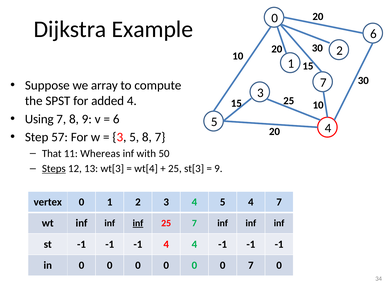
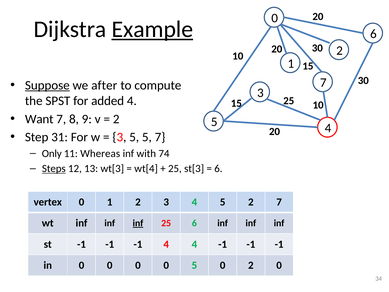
Example underline: none -> present
Suppose underline: none -> present
array: array -> after
Using: Using -> Want
6 at (116, 119): 6 -> 2
57: 57 -> 31
5 8: 8 -> 5
That: That -> Only
50: 50 -> 74
9 at (218, 168): 9 -> 6
5 4: 4 -> 2
25 7: 7 -> 6
0 at (194, 265): 0 -> 5
0 7: 7 -> 2
